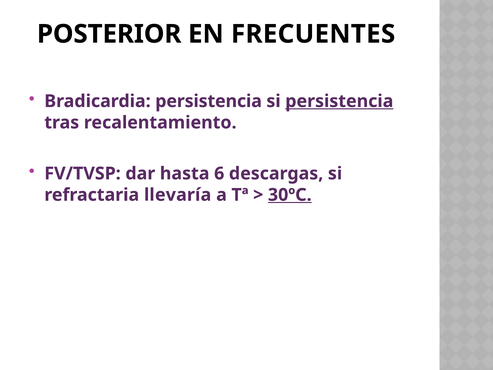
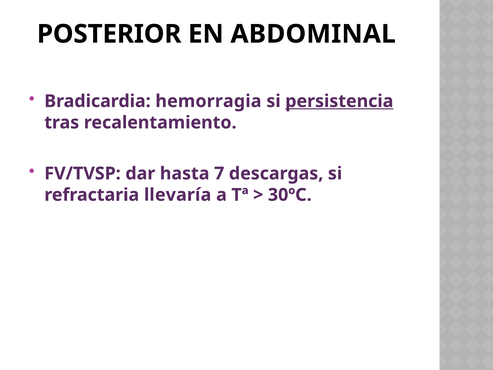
FRECUENTES: FRECUENTES -> ABDOMINAL
Bradicardia persistencia: persistencia -> hemorragia
6: 6 -> 7
30ºC underline: present -> none
